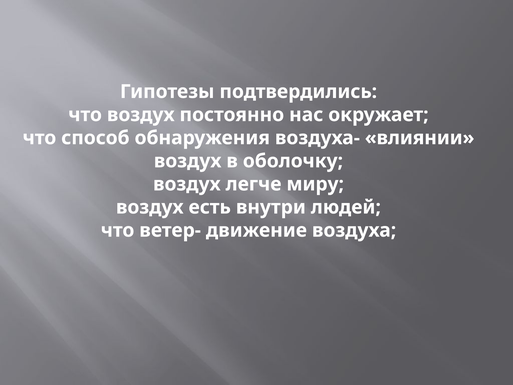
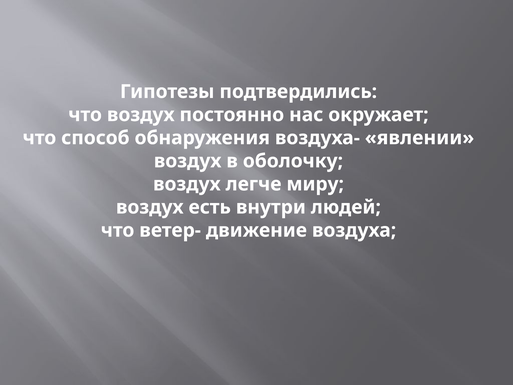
влиянии: влиянии -> явлении
